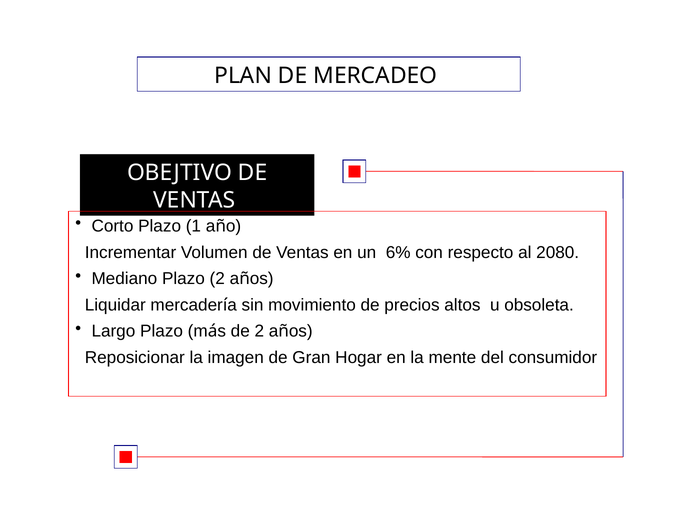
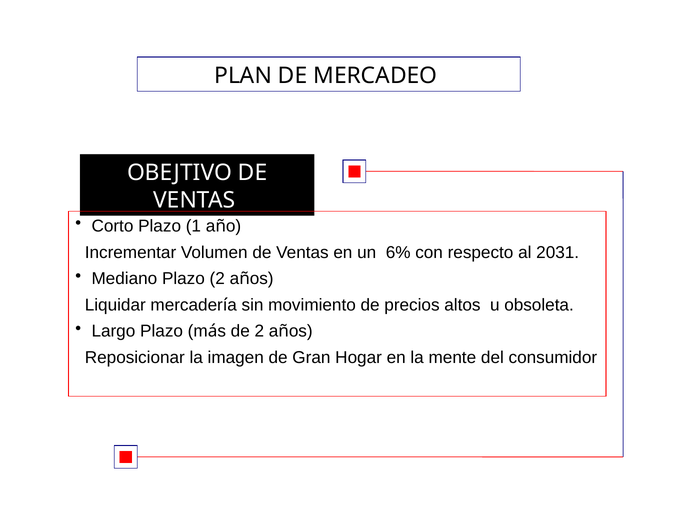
2080: 2080 -> 2031
